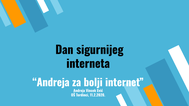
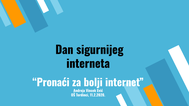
Andreja at (51, 83): Andreja -> Pronaći
